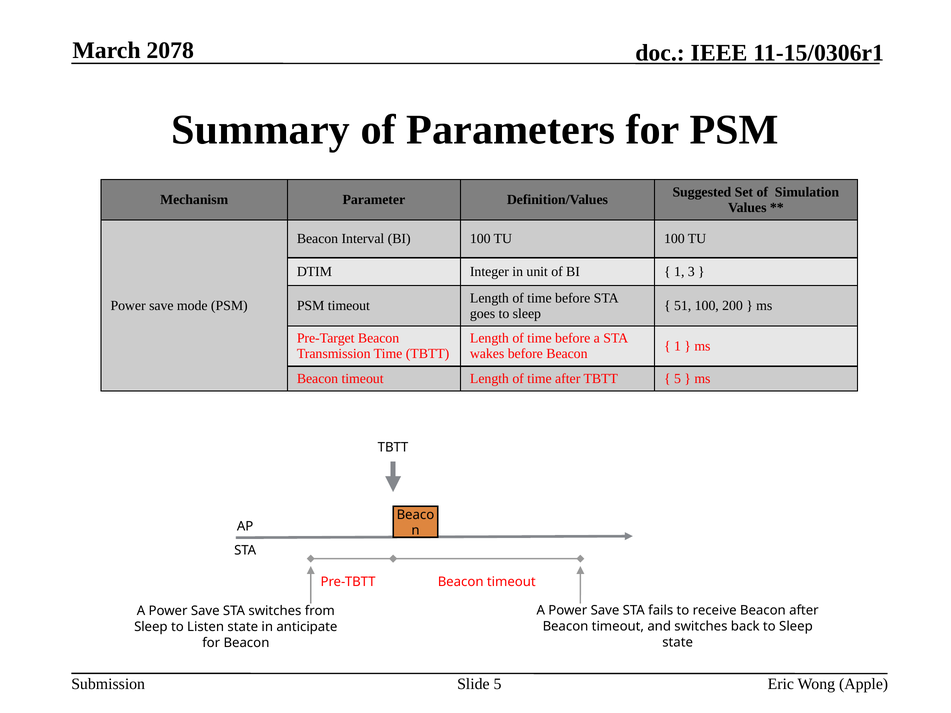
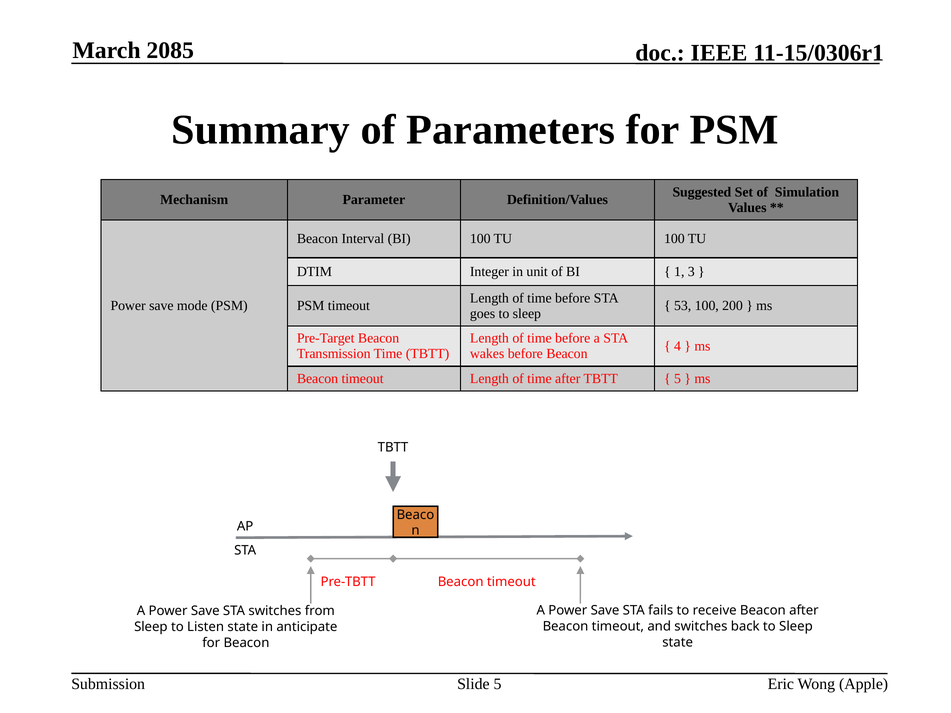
2078: 2078 -> 2085
51: 51 -> 53
1 at (678, 346): 1 -> 4
